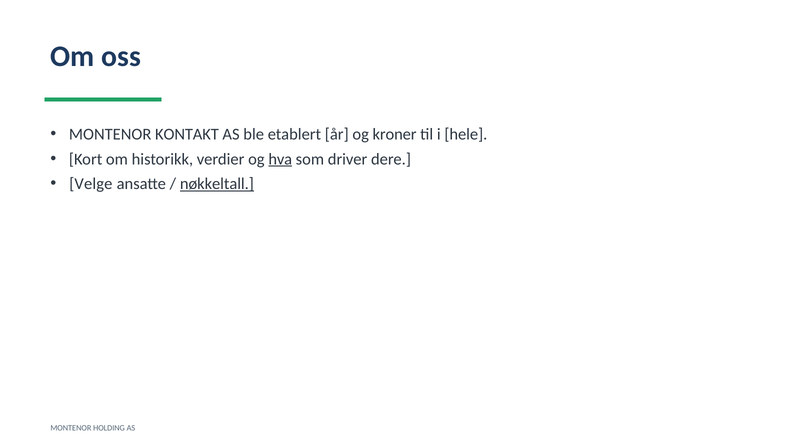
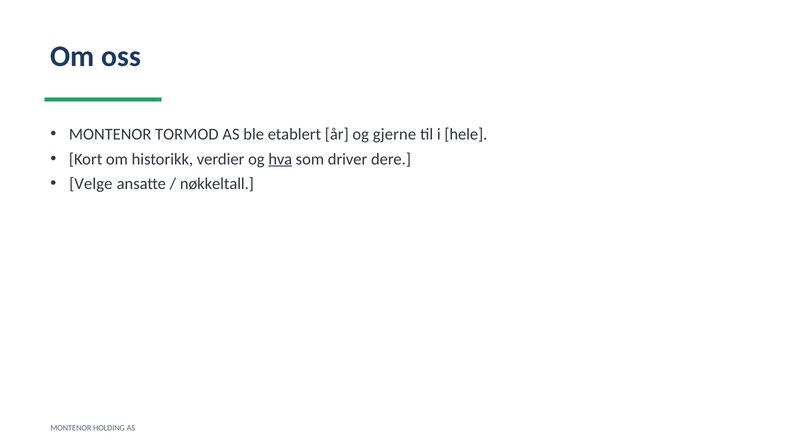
KONTAKT: KONTAKT -> TORMOD
kroner: kroner -> gjerne
nøkkeltall underline: present -> none
